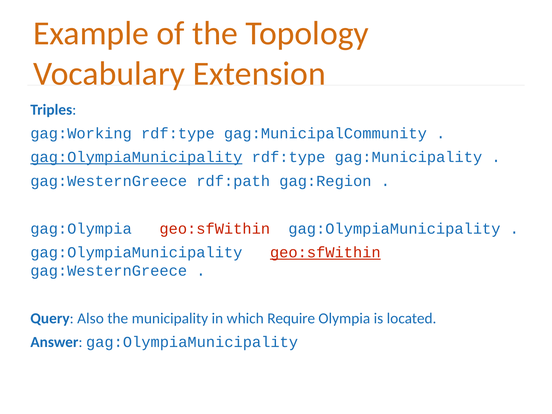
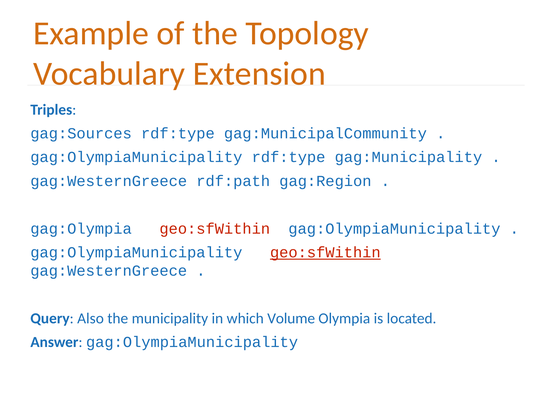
gag:Working: gag:Working -> gag:Sources
gag:OlympiaMunicipality at (136, 157) underline: present -> none
Require: Require -> Volume
